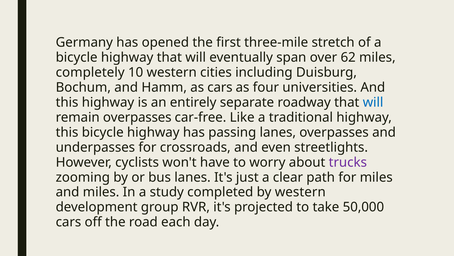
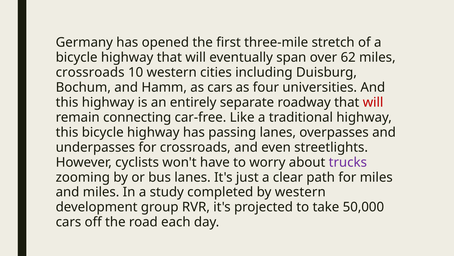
completely at (90, 72): completely -> crossroads
will at (373, 102) colour: blue -> red
remain overpasses: overpasses -> connecting
